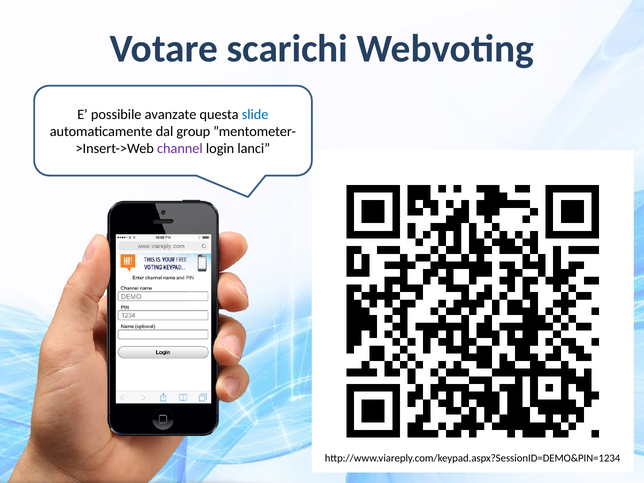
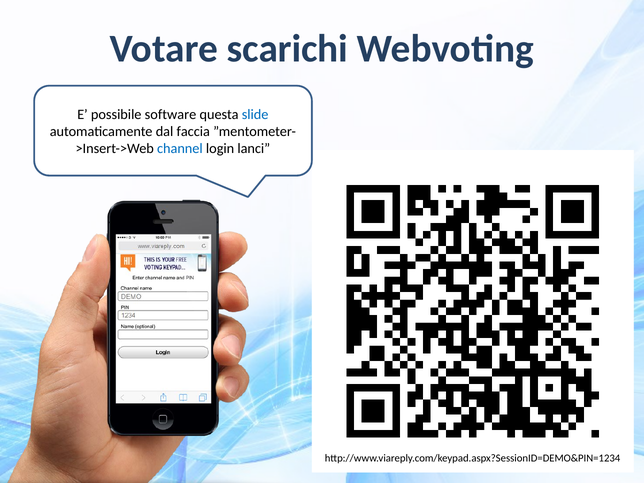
avanzate: avanzate -> software
group: group -> faccia
channel colour: purple -> blue
